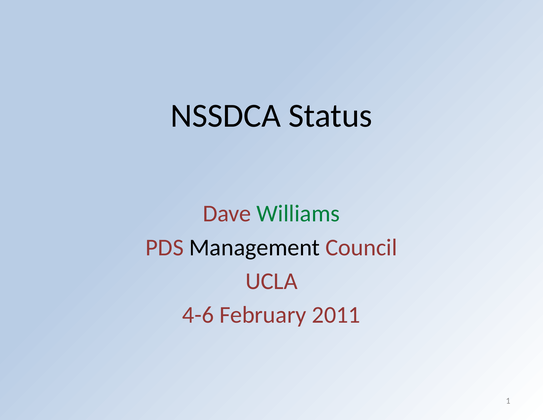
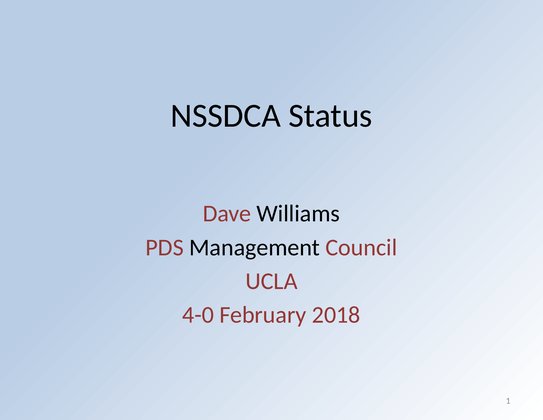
Williams colour: green -> black
4-6: 4-6 -> 4-0
2011: 2011 -> 2018
